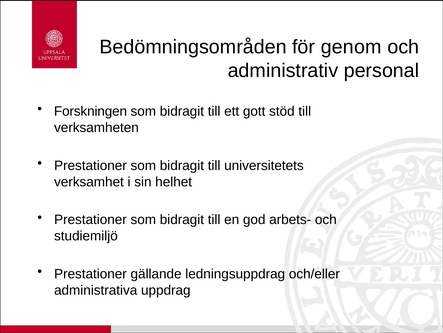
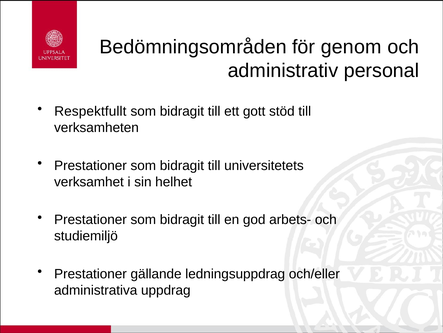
Forskningen: Forskningen -> Respektfullt
